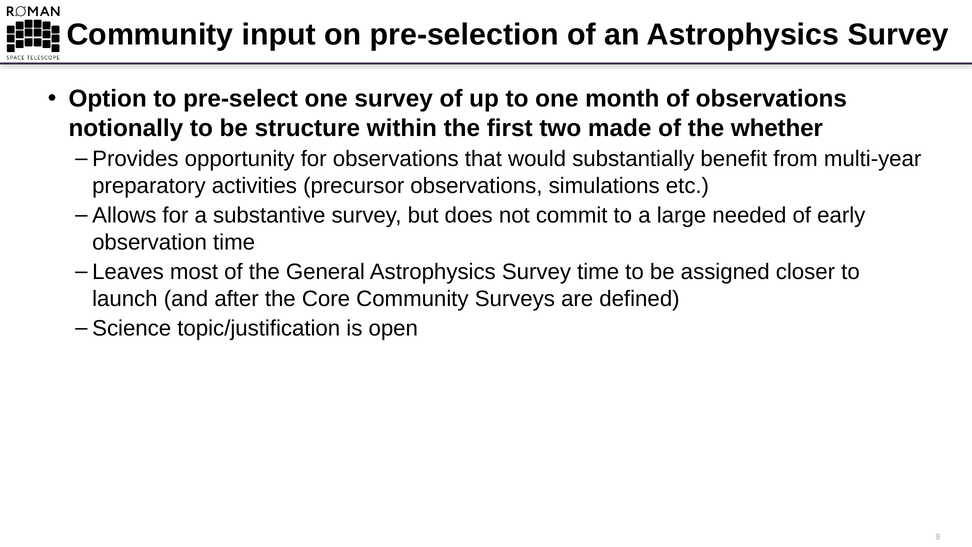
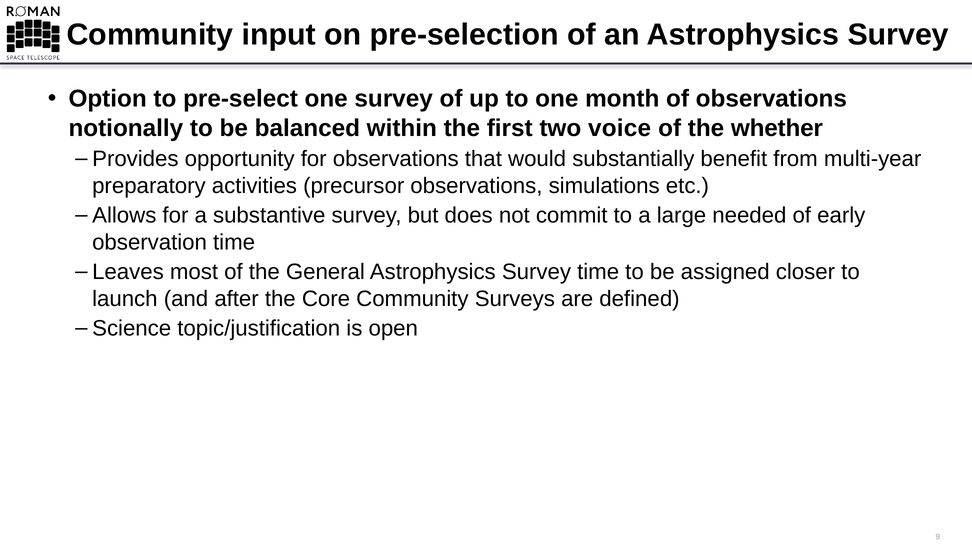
structure: structure -> balanced
made: made -> voice
